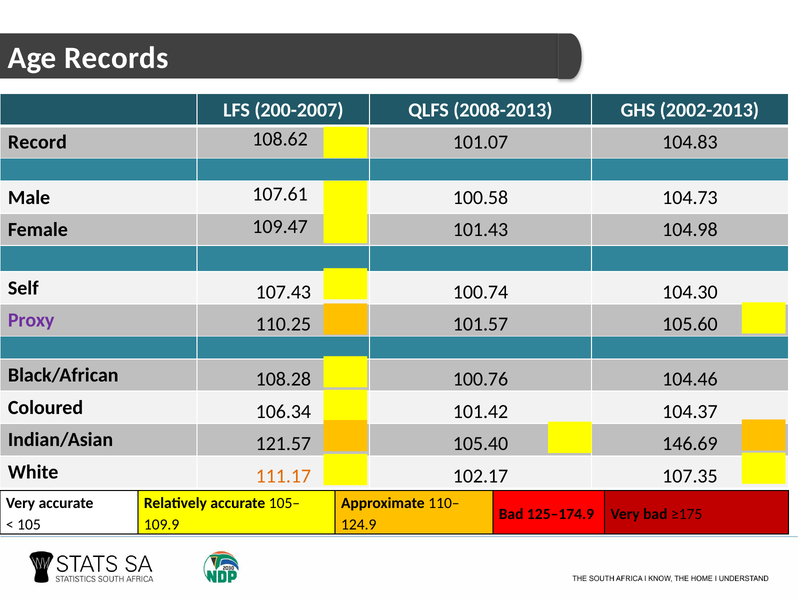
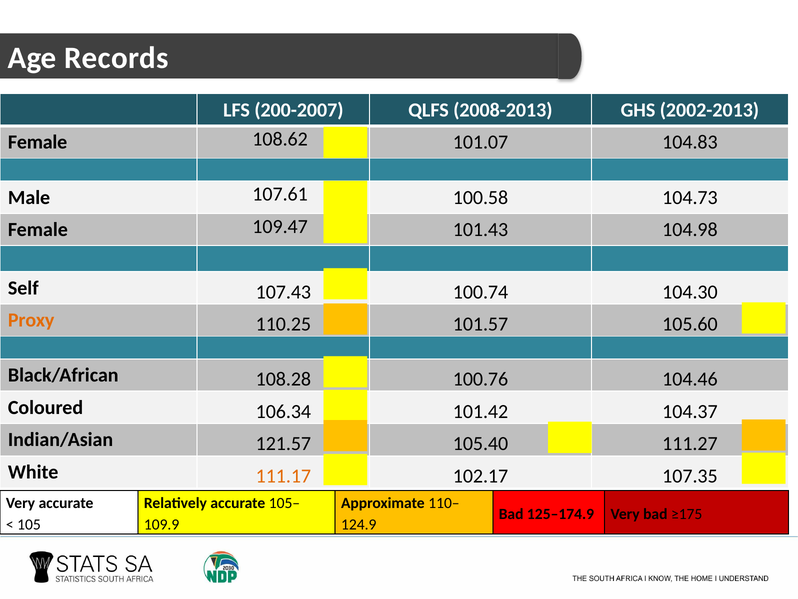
Record at (37, 142): Record -> Female
Proxy colour: purple -> orange
146.69: 146.69 -> 111.27
